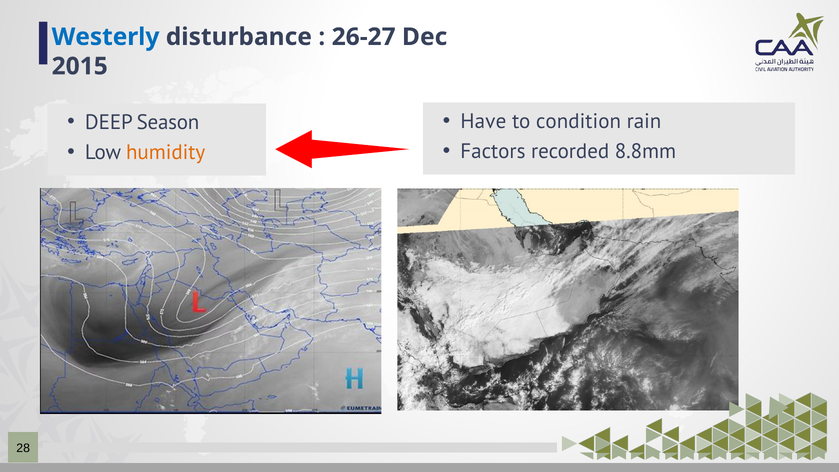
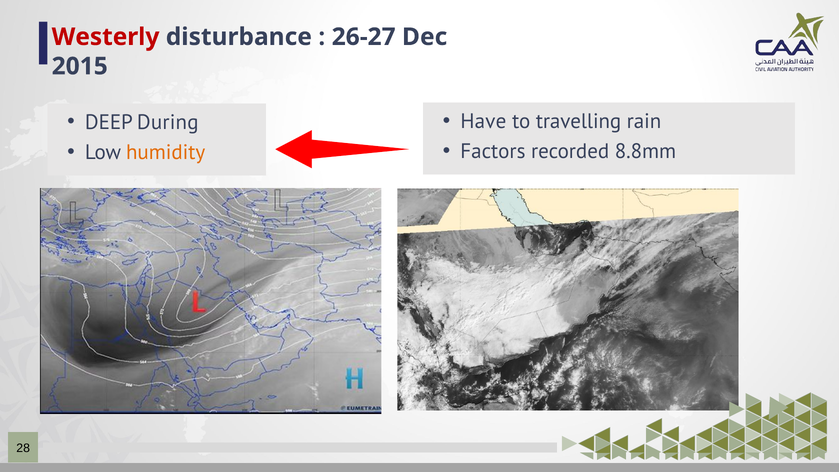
Westerly colour: blue -> red
condition: condition -> travelling
Season: Season -> During
